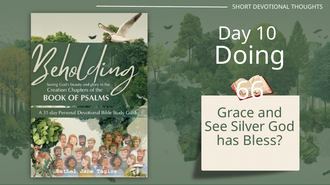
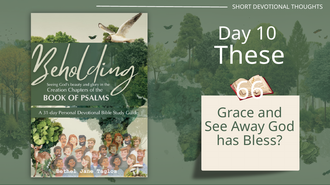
Doing: Doing -> These
Silver: Silver -> Away
